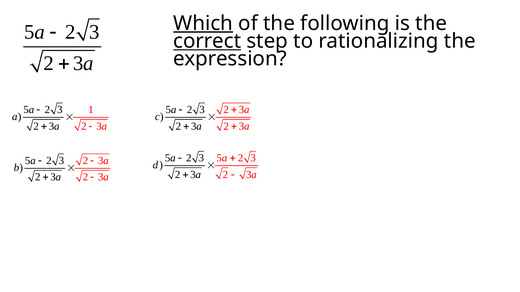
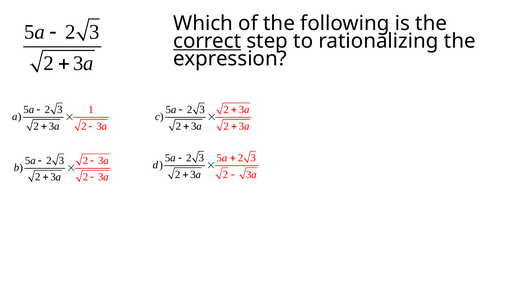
Which underline: present -> none
